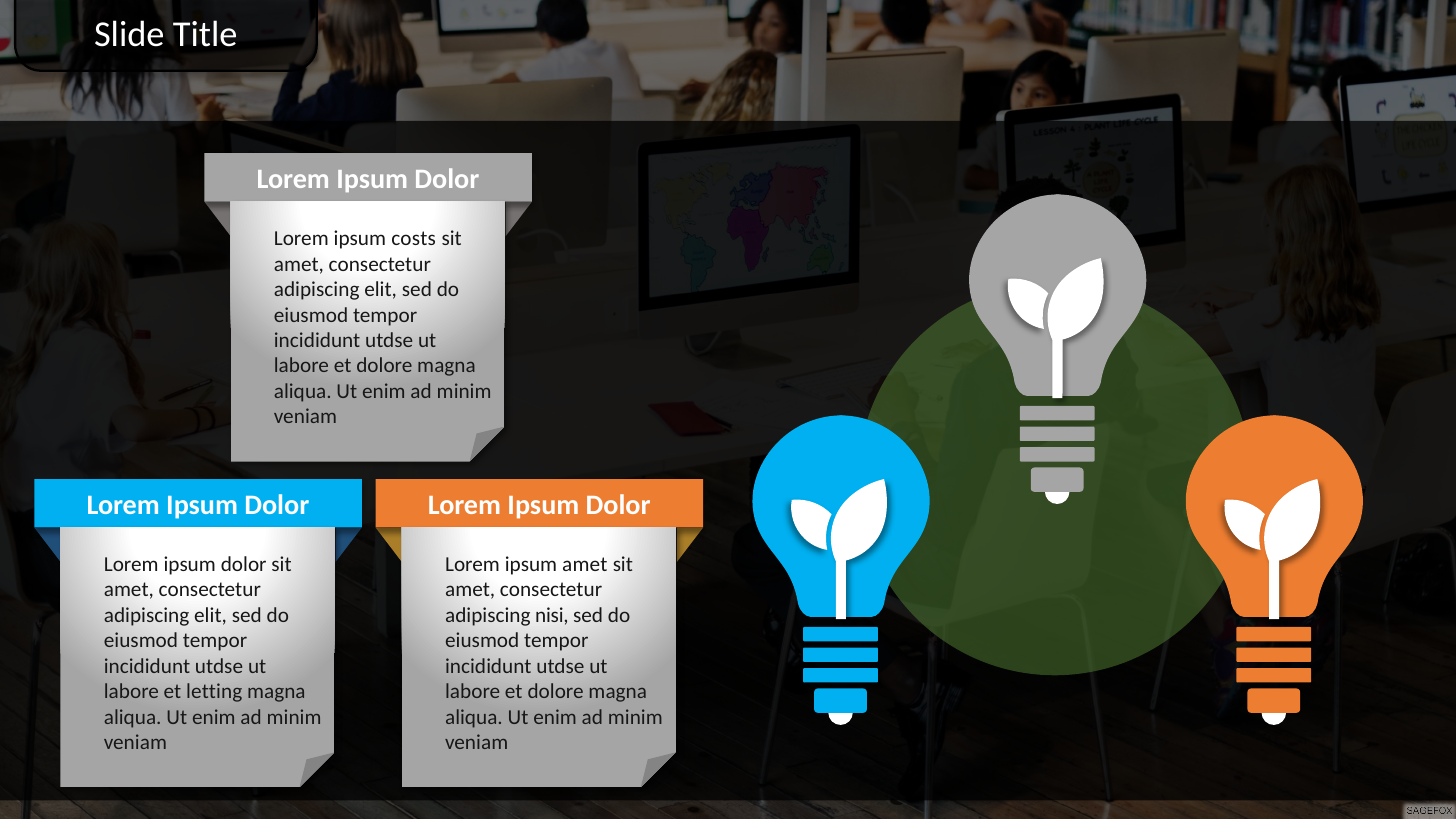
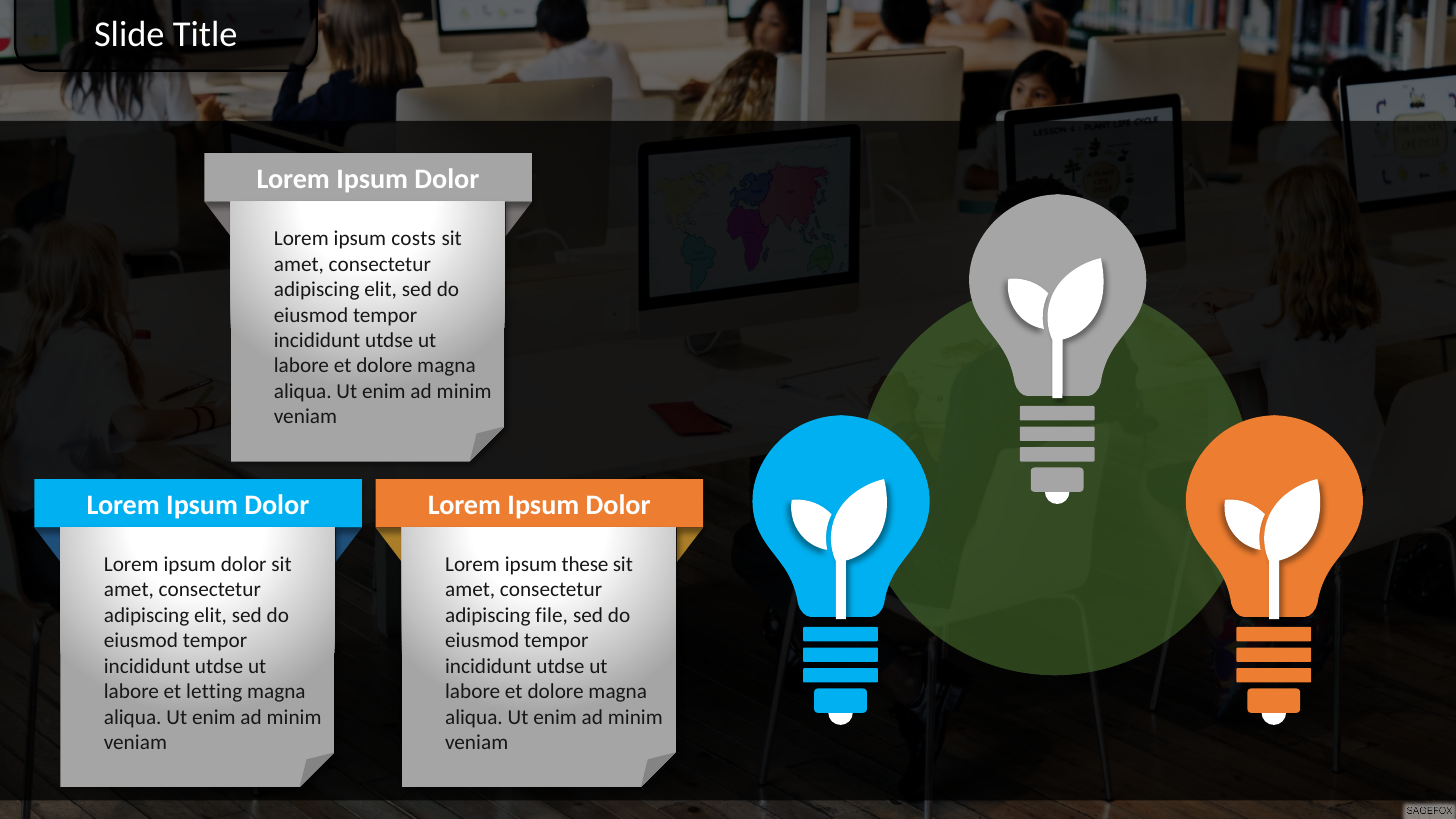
ipsum amet: amet -> these
nisi: nisi -> file
